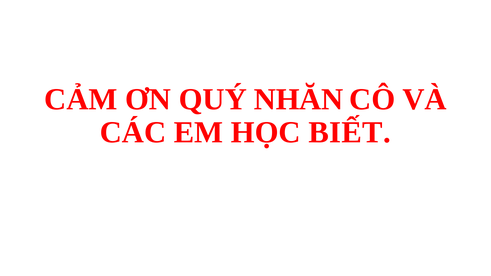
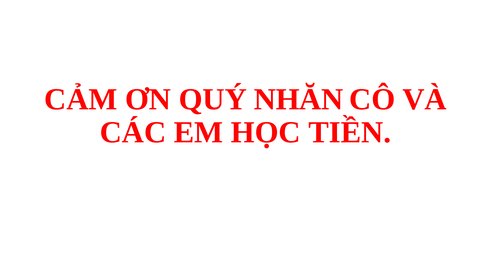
BIẾT: BIẾT -> TIỀN
